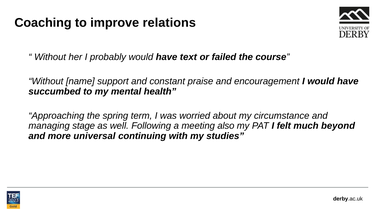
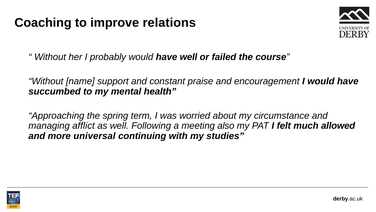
have text: text -> well
stage: stage -> afflict
beyond: beyond -> allowed
